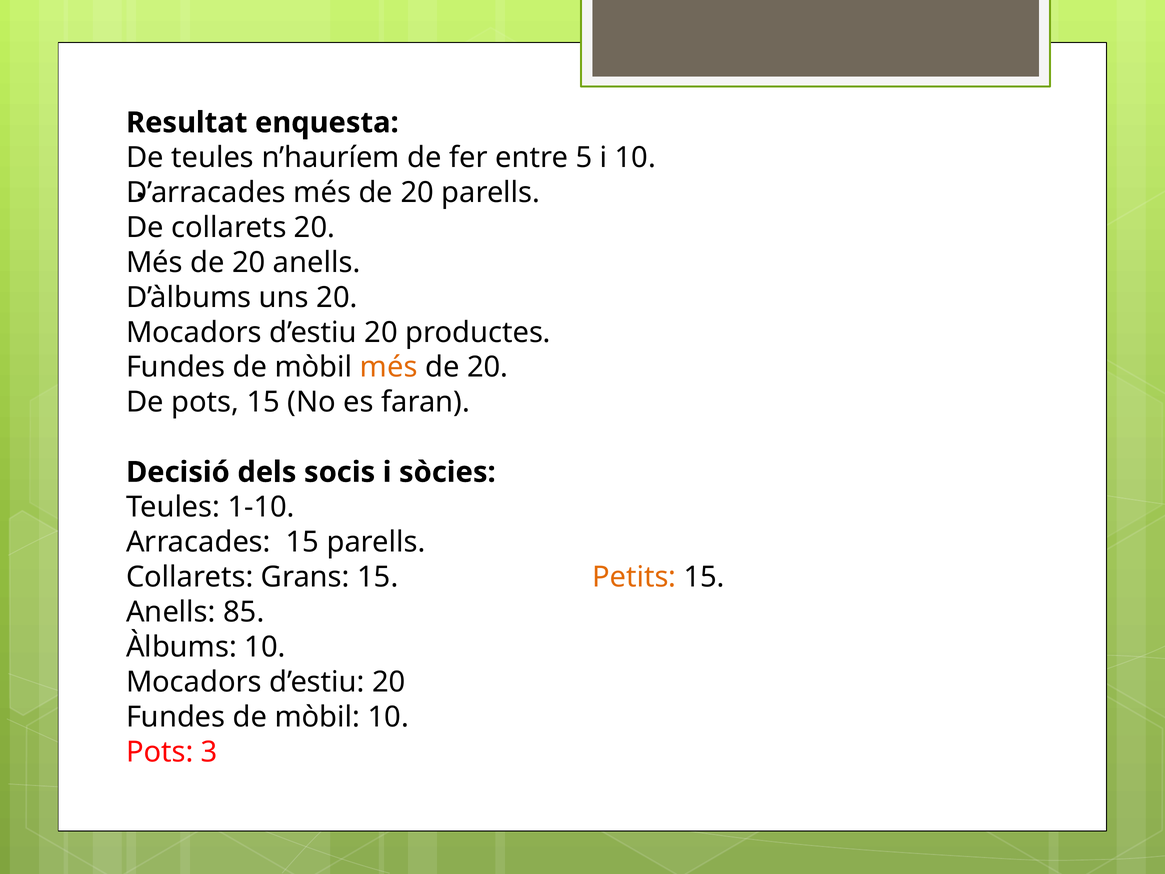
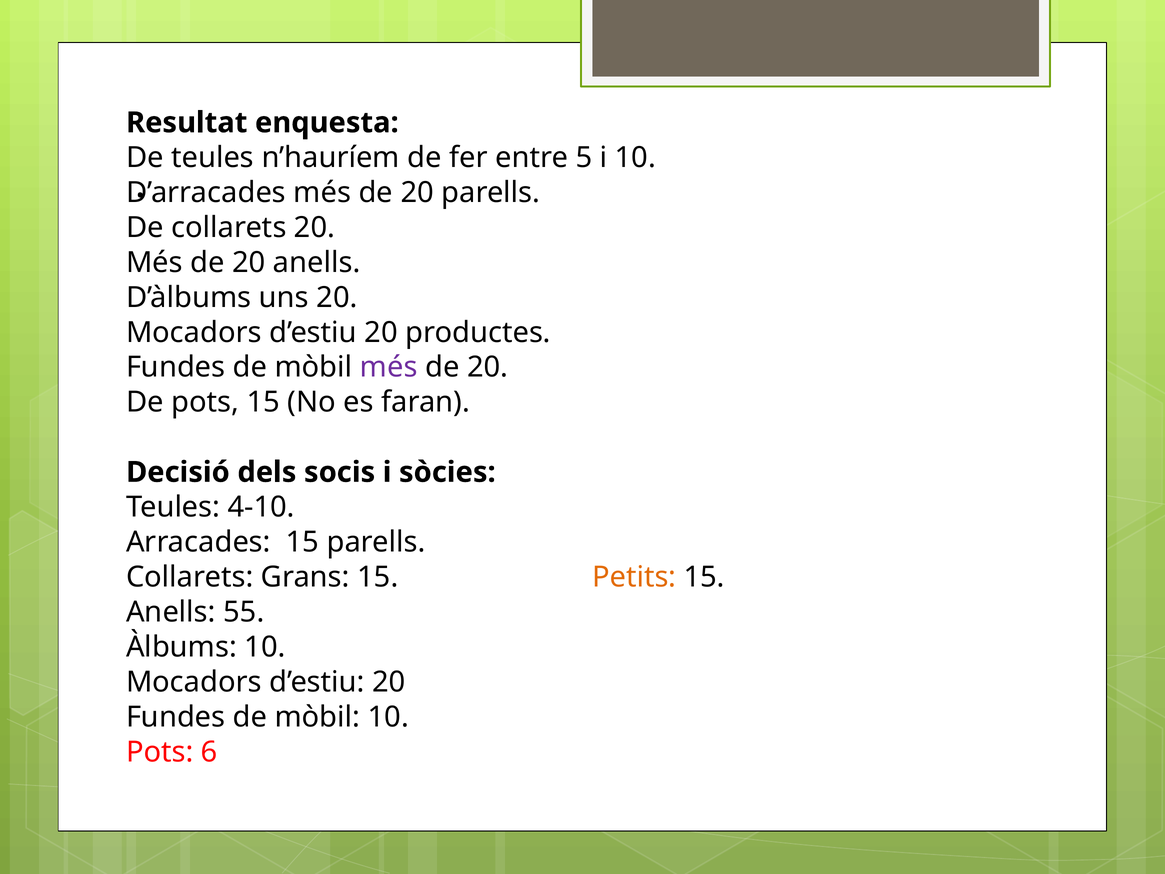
més at (389, 367) colour: orange -> purple
1-10: 1-10 -> 4-10
85: 85 -> 55
3: 3 -> 6
